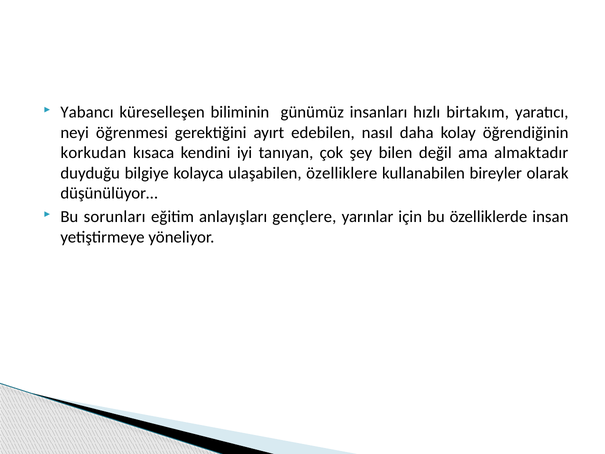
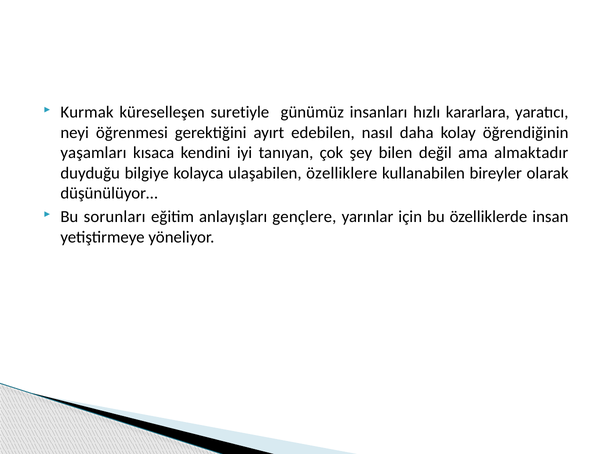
Yabancı: Yabancı -> Kurmak
biliminin: biliminin -> suretiyle
birtakım: birtakım -> kararlara
korkudan: korkudan -> yaşamları
